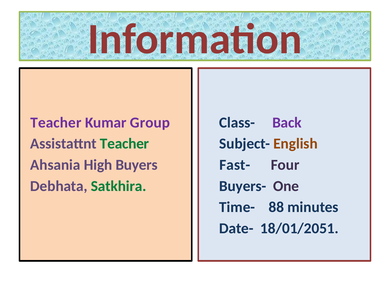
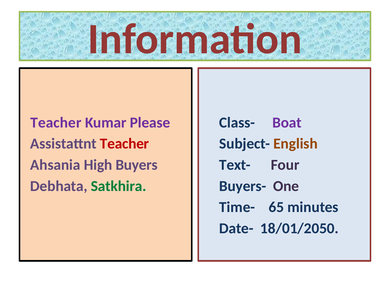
Group: Group -> Please
Back: Back -> Boat
Teacher at (125, 144) colour: green -> red
Fast-: Fast- -> Text-
88: 88 -> 65
18/01/2051: 18/01/2051 -> 18/01/2050
